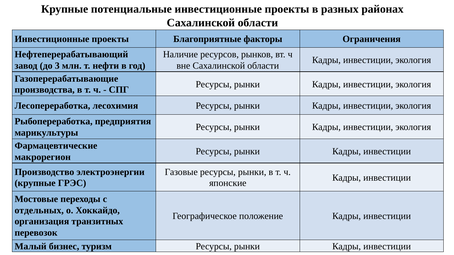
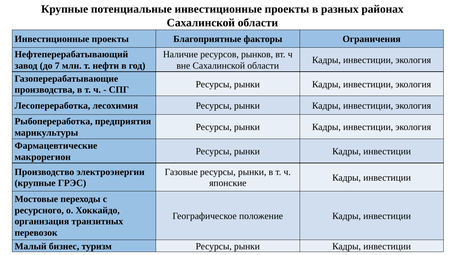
3: 3 -> 7
отдельных: отдельных -> ресурсного
